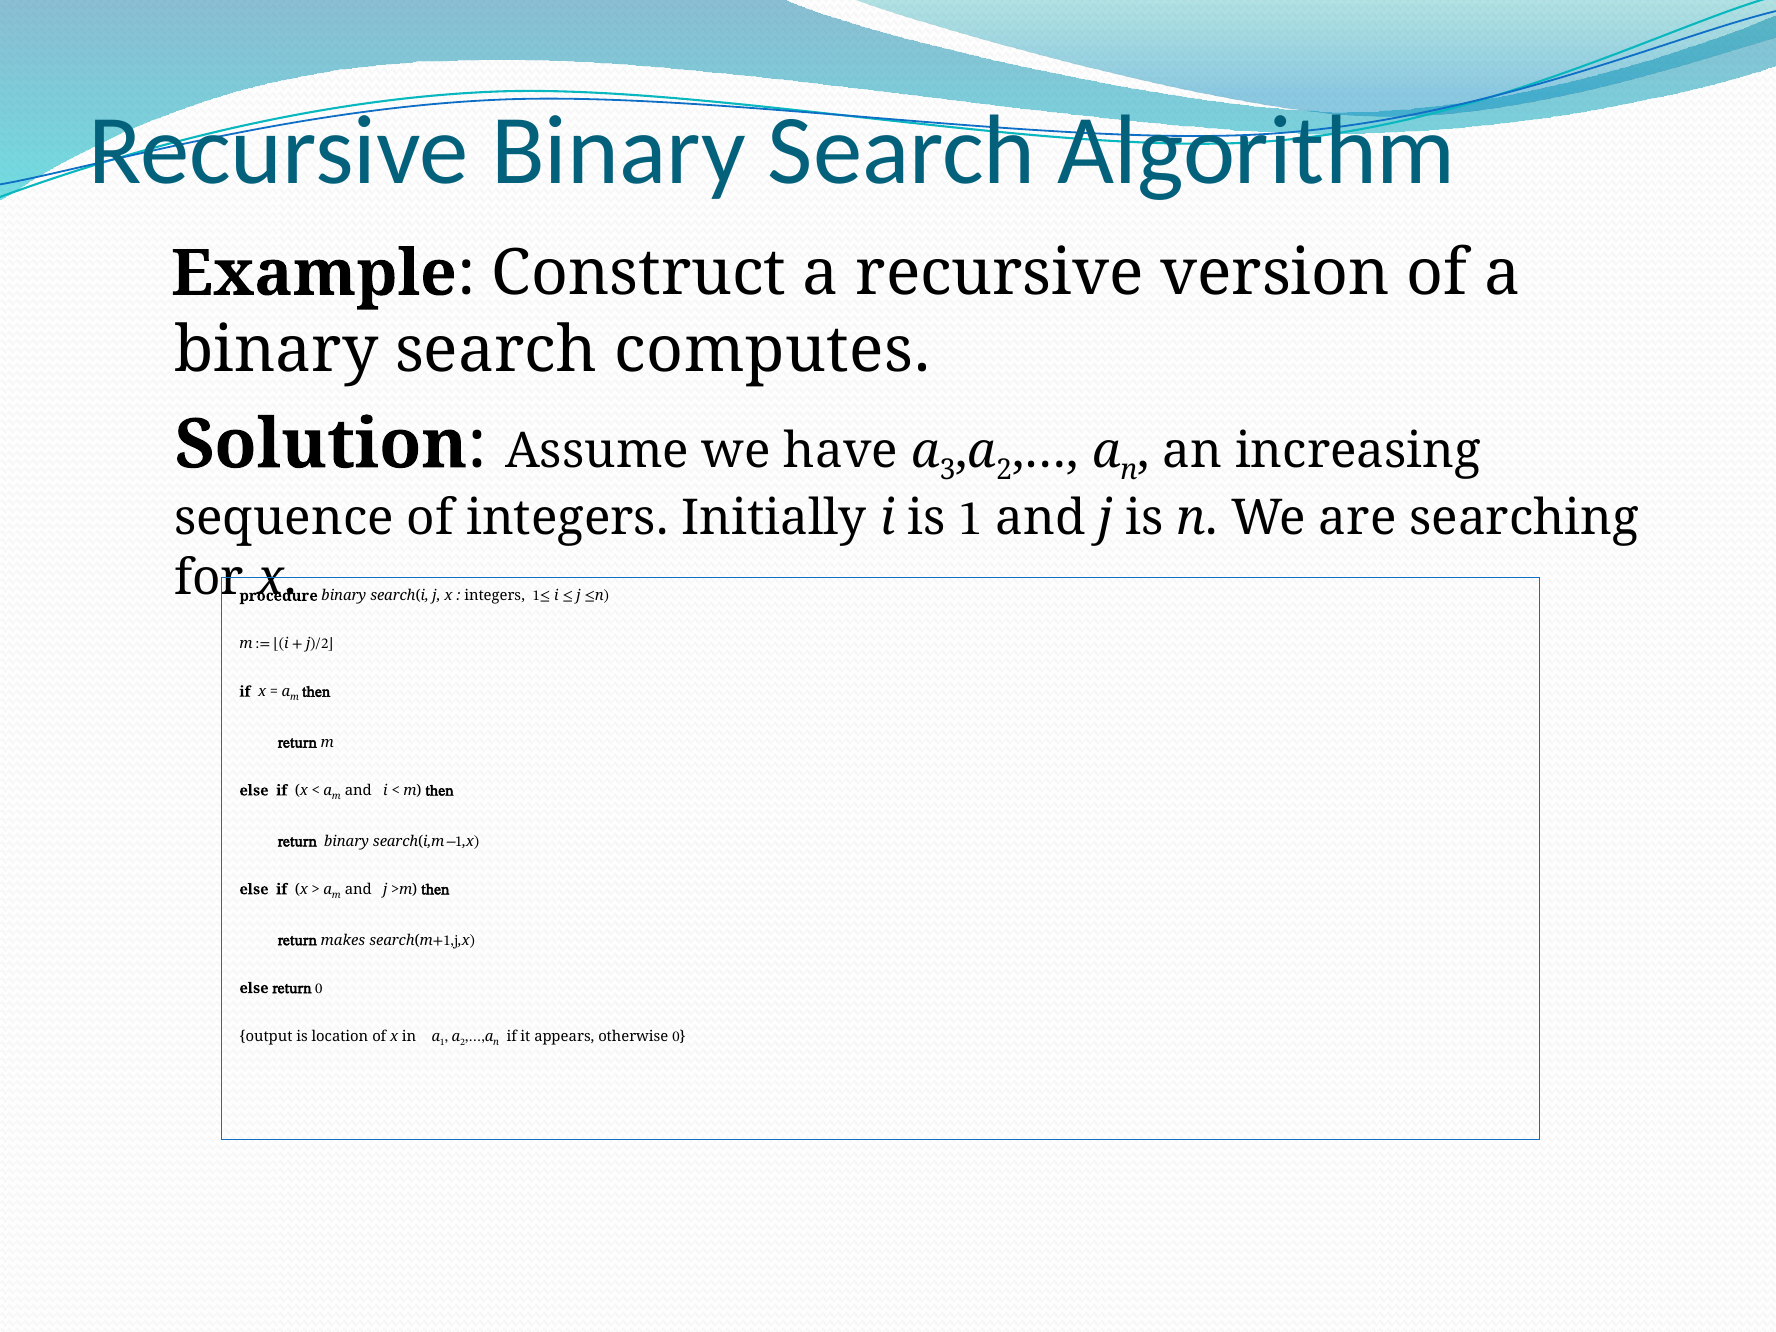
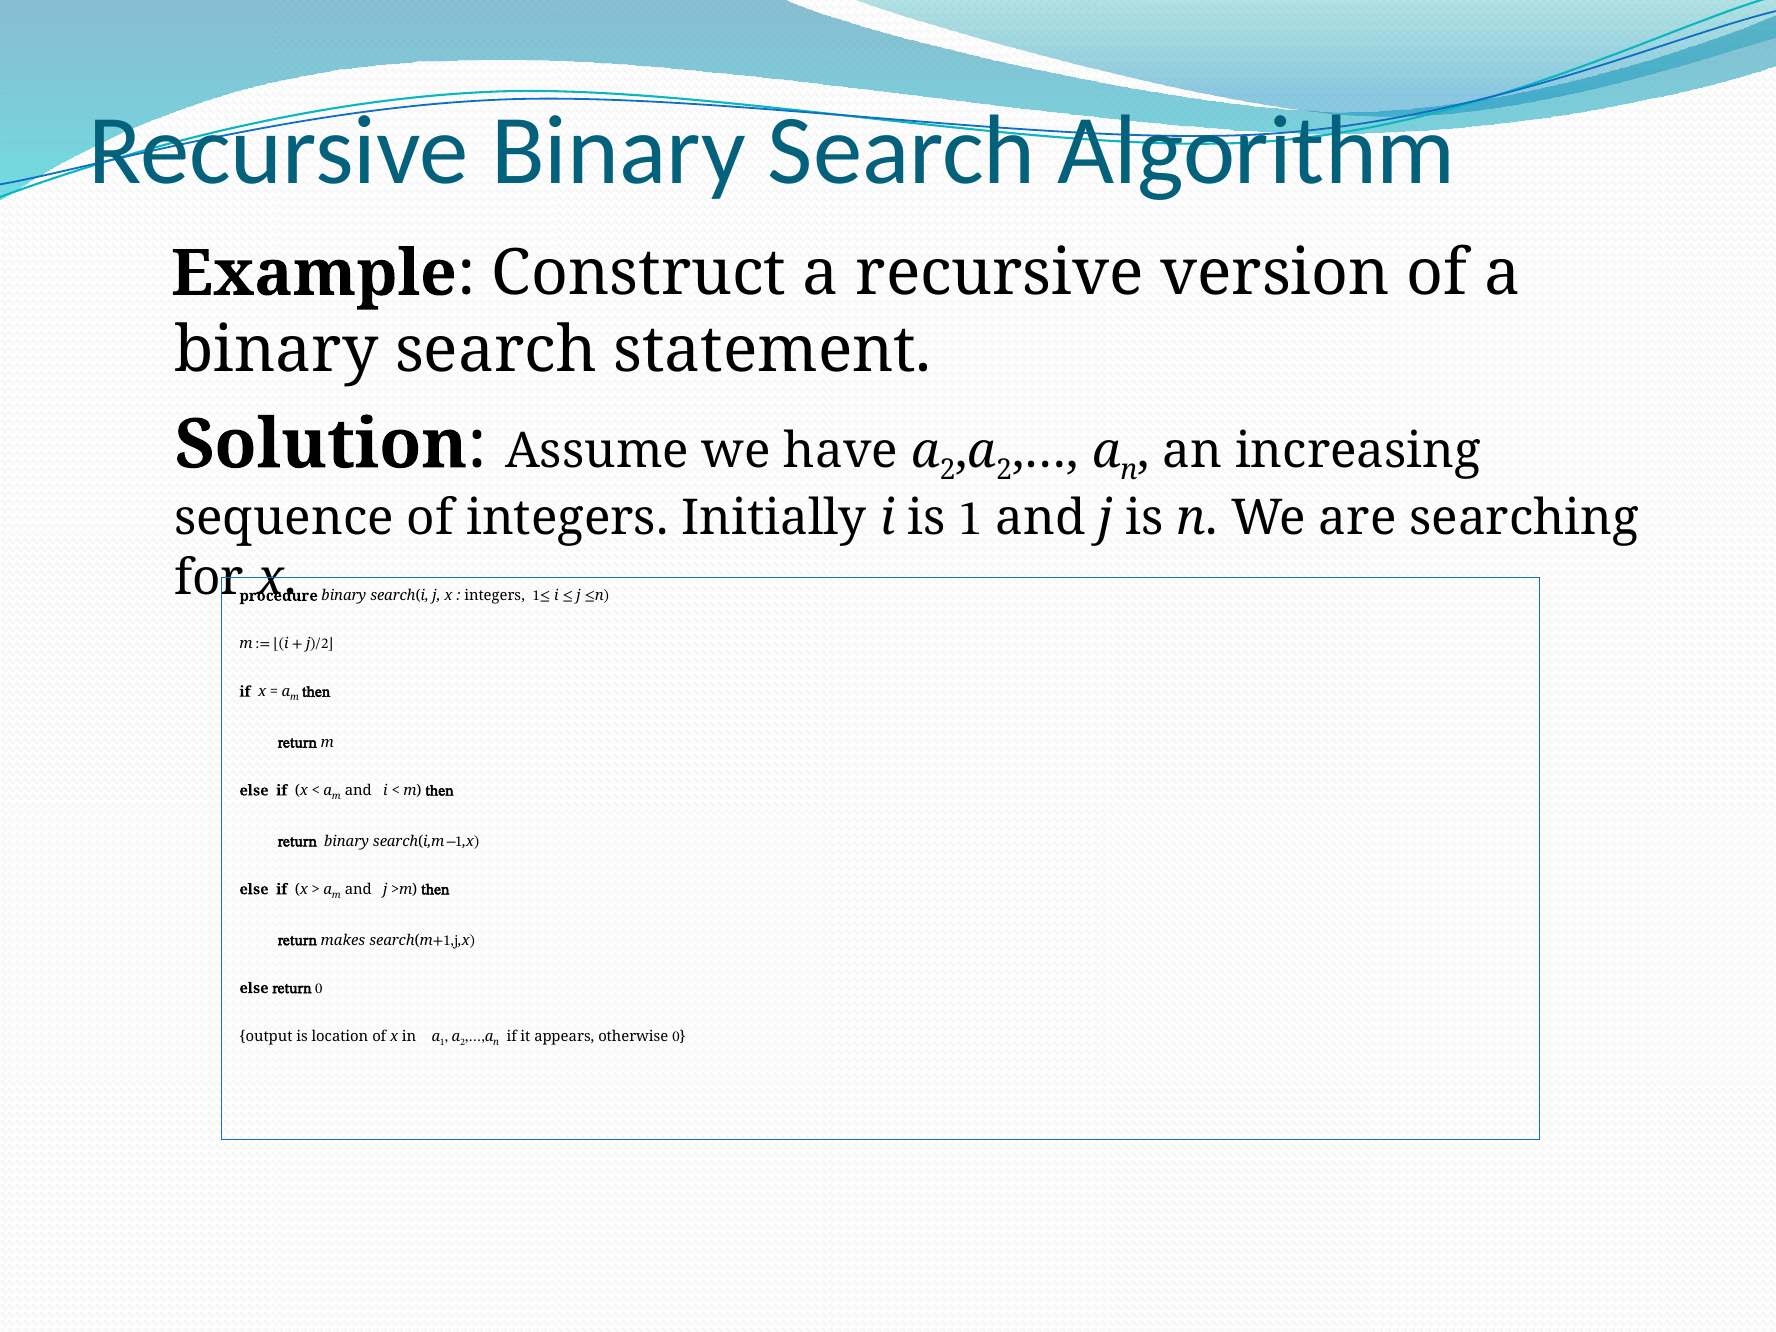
computes: computes -> statement
a 3: 3 -> 2
